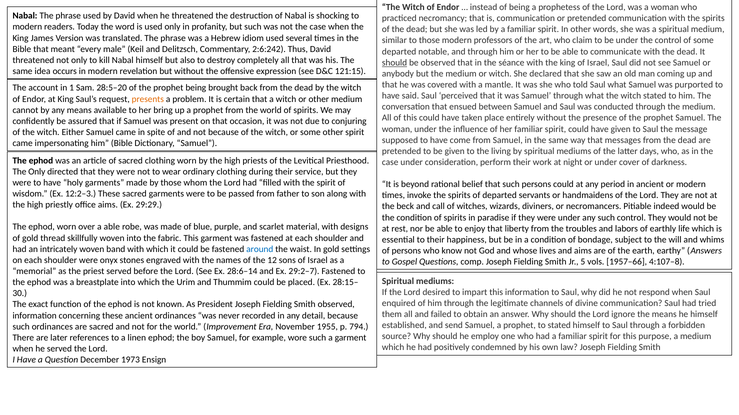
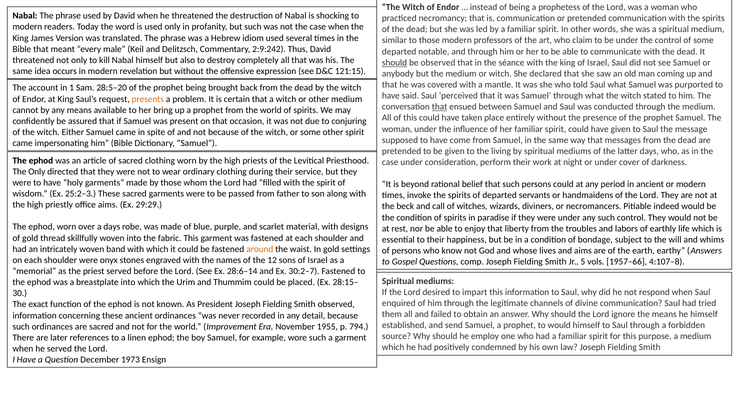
2:6:242: 2:6:242 -> 2:9:242
that at (440, 107) underline: none -> present
12:2–3: 12:2–3 -> 25:2–3
a able: able -> days
around colour: blue -> orange
29:2–7: 29:2–7 -> 30:2–7
to stated: stated -> would
